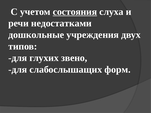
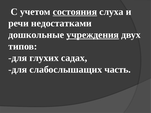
учреждения underline: none -> present
звено: звено -> садах
форм: форм -> часть
